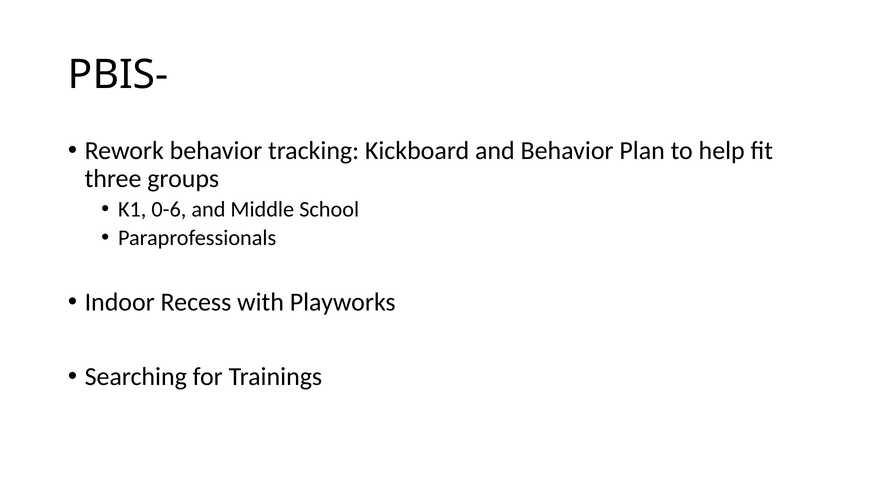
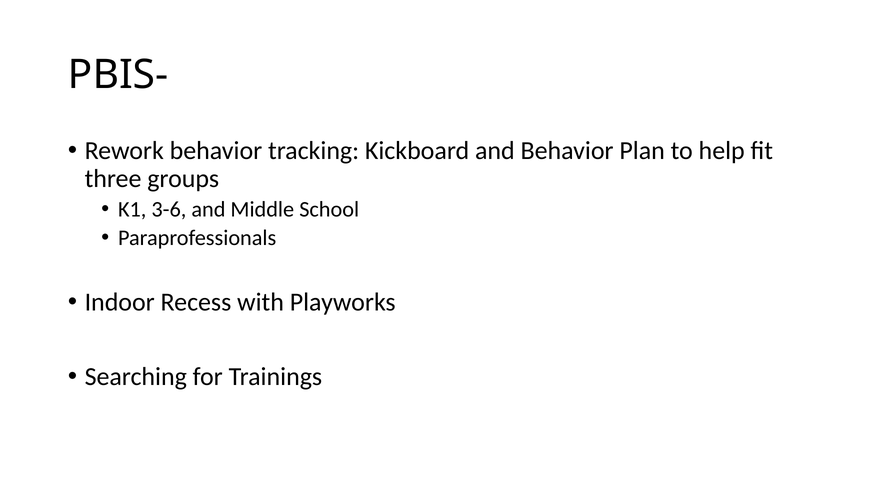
0-6: 0-6 -> 3-6
